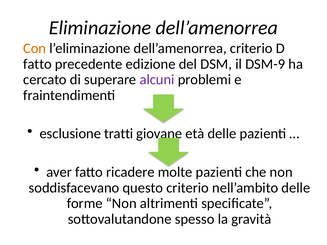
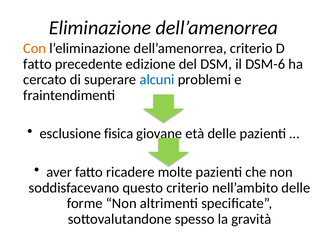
DSM-9: DSM-9 -> DSM-6
alcuni colour: purple -> blue
tratti: tratti -> fisica
